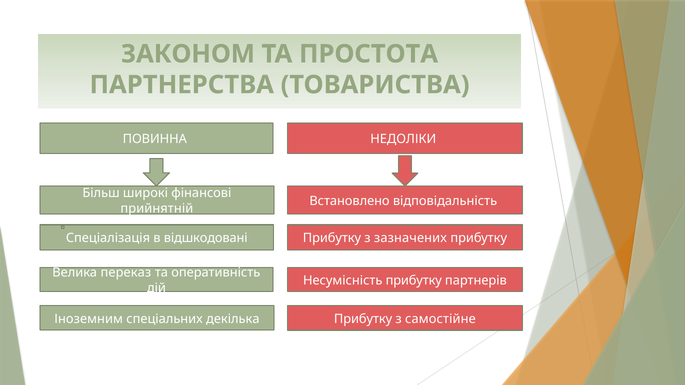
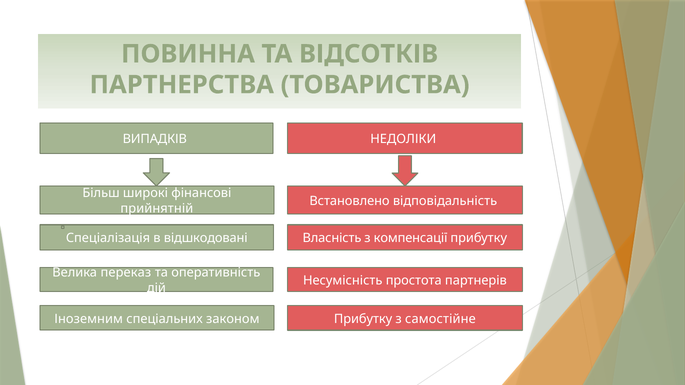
ЗАКОНОМ: ЗАКОНОМ -> ПОВИННА
ПРОСТОТА: ПРОСТОТА -> ВІДСОТКІВ
ПОВИННА: ПОВИННА -> ВИПАДКІВ
Прибутку at (332, 238): Прибутку -> Власність
зазначених: зазначених -> компенсації
Несумісність прибутку: прибутку -> простота
декілька: декілька -> законом
